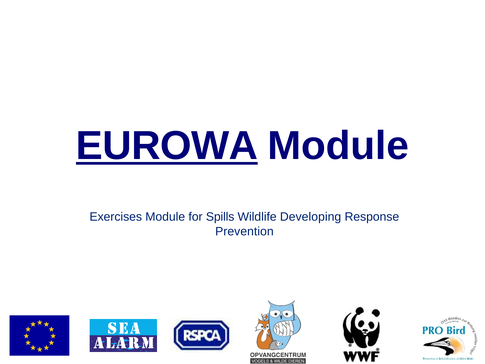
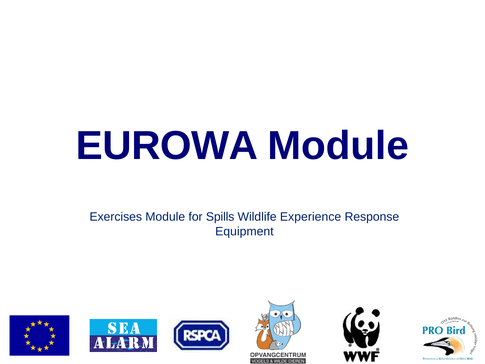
EUROWA underline: present -> none
Developing: Developing -> Experience
Prevention: Prevention -> Equipment
